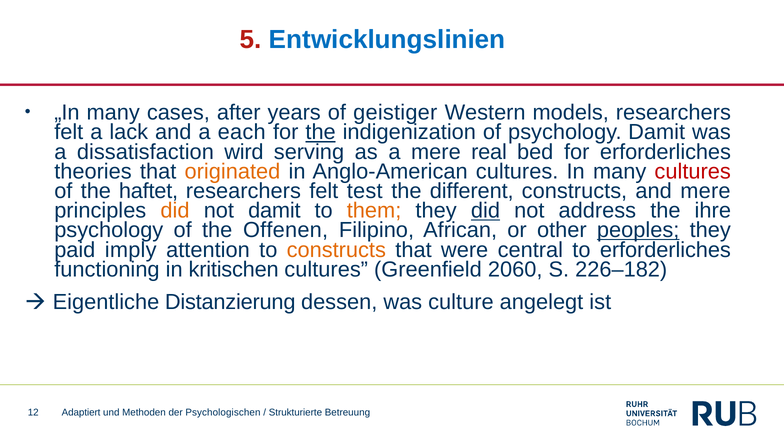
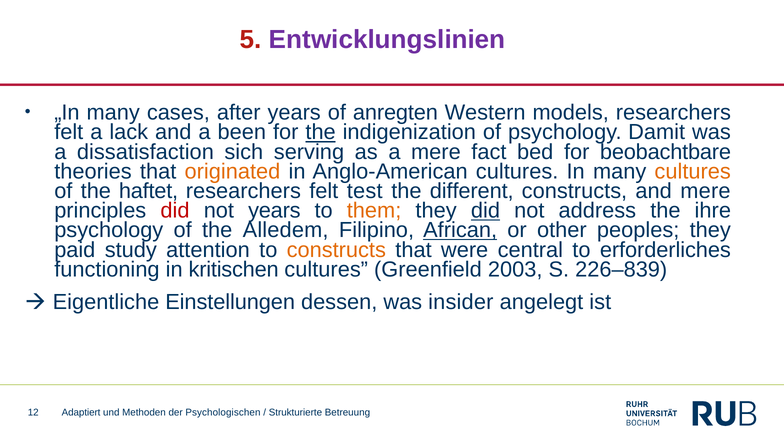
Entwicklungslinien colour: blue -> purple
geistiger: geistiger -> anregten
each: each -> been
wird: wird -> sich
real: real -> fact
for erforderliches: erforderliches -> beobachtbare
cultures at (693, 171) colour: red -> orange
did at (175, 211) colour: orange -> red
not damit: damit -> years
Offenen: Offenen -> Alledem
African underline: none -> present
peoples underline: present -> none
imply: imply -> study
2060: 2060 -> 2003
226–182: 226–182 -> 226–839
Distanzierung: Distanzierung -> Einstellungen
culture: culture -> insider
